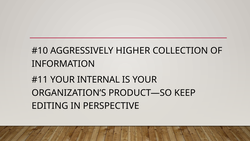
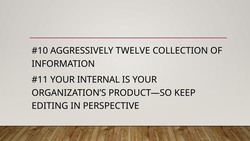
HIGHER: HIGHER -> TWELVE
